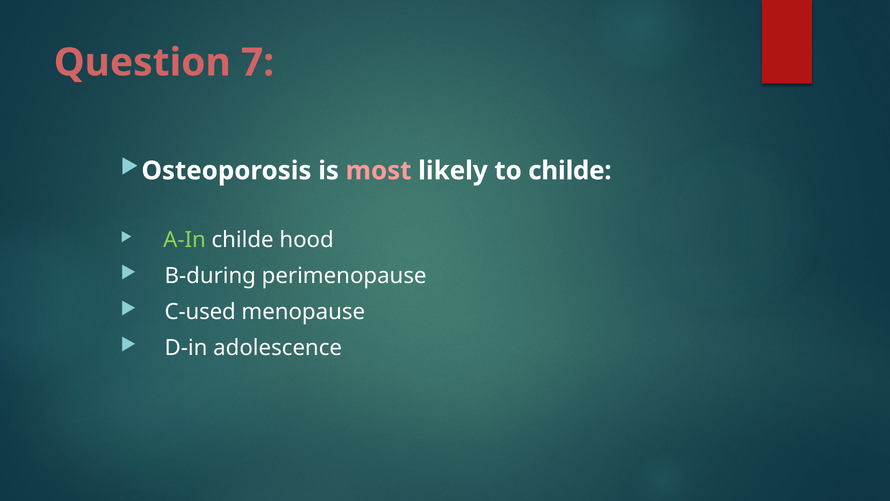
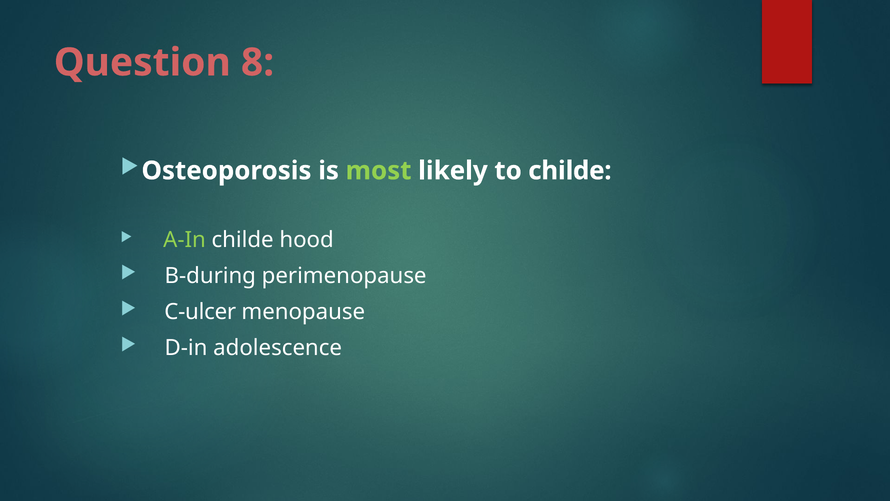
7: 7 -> 8
most colour: pink -> light green
C-used: C-used -> C-ulcer
